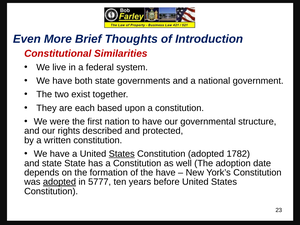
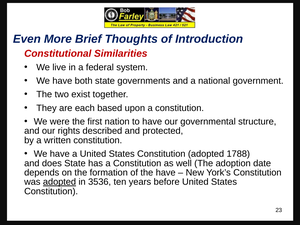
States at (122, 154) underline: present -> none
1782: 1782 -> 1788
and state: state -> does
5777: 5777 -> 3536
